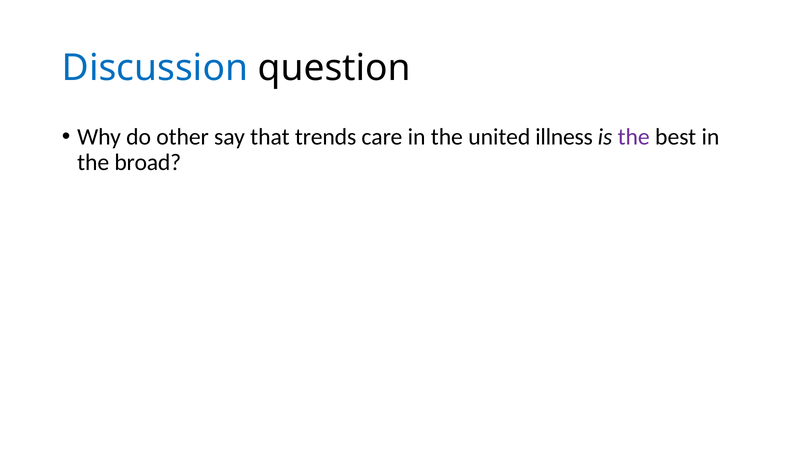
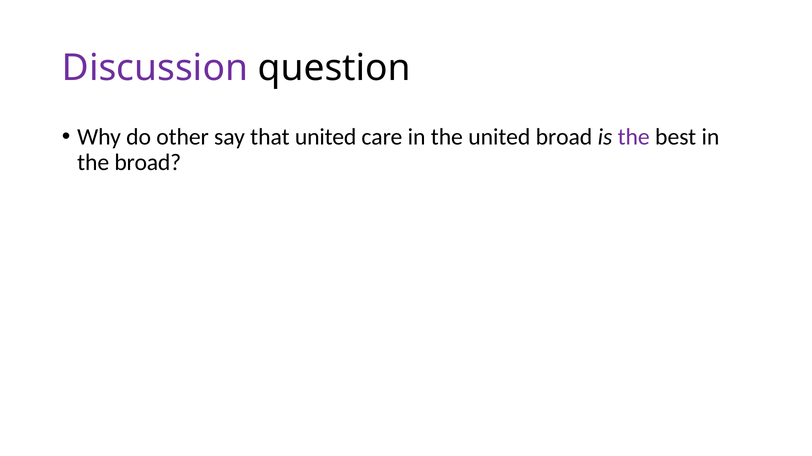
Discussion colour: blue -> purple
that trends: trends -> united
united illness: illness -> broad
